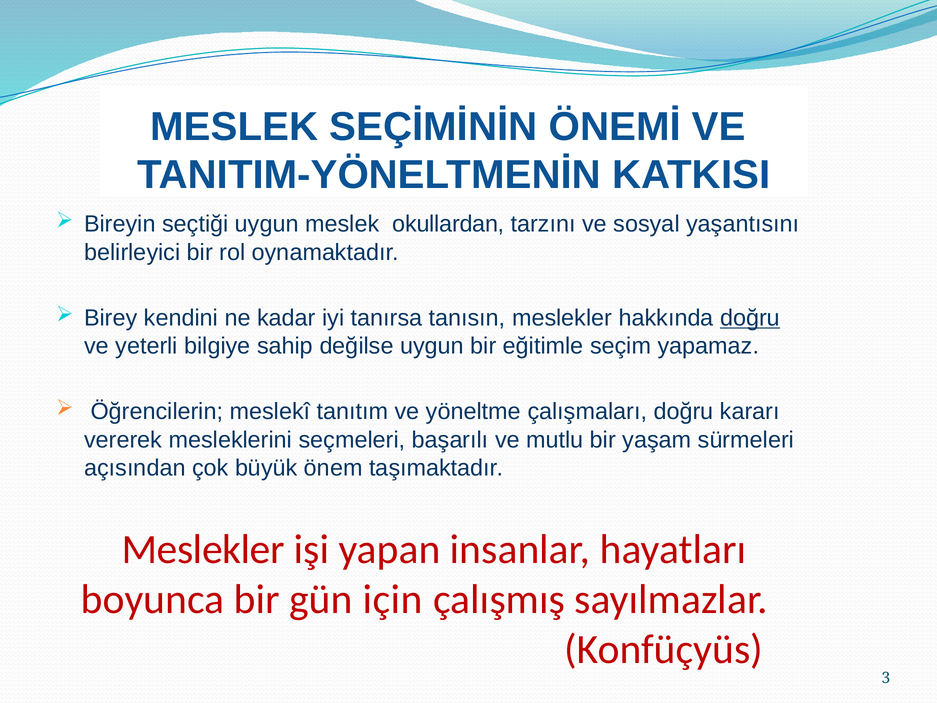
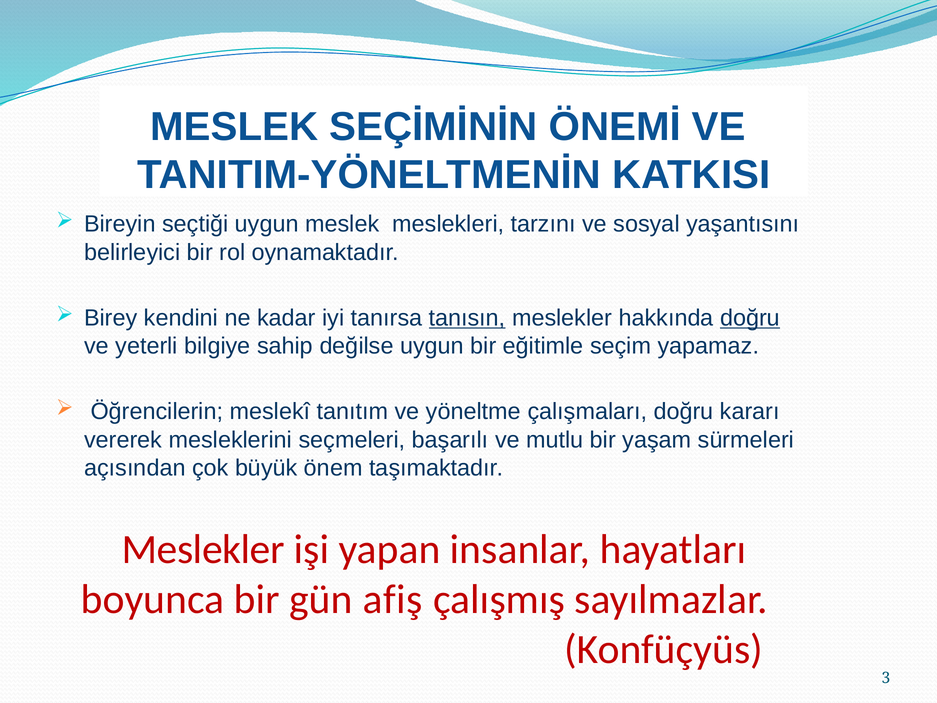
okullardan: okullardan -> meslekleri
tanısın underline: none -> present
için: için -> afiş
